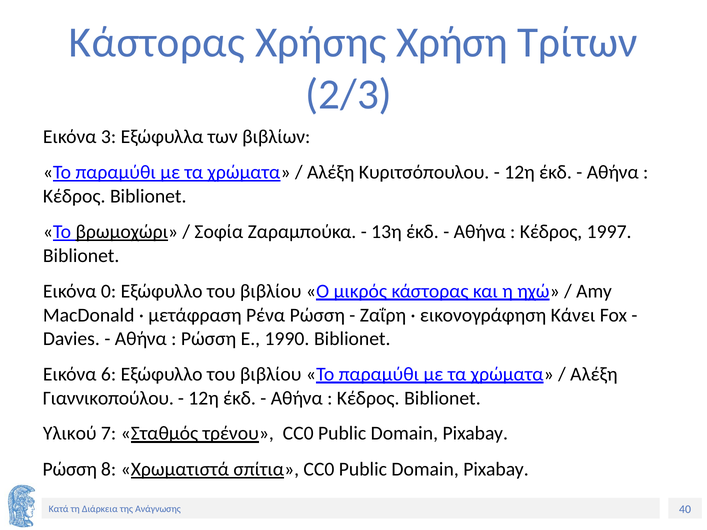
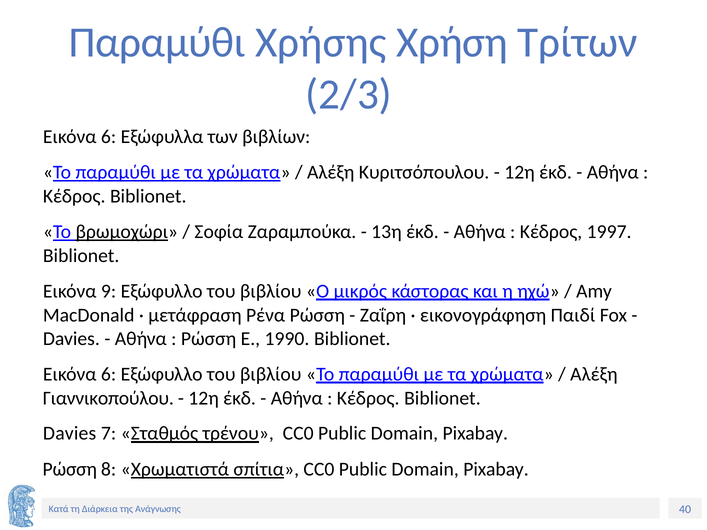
Κάστορας at (157, 43): Κάστορας -> Παραμύθι
3 at (109, 137): 3 -> 6
0: 0 -> 9
Κάνει: Κάνει -> Παιδί
Υλικού at (70, 434): Υλικού -> Davies
